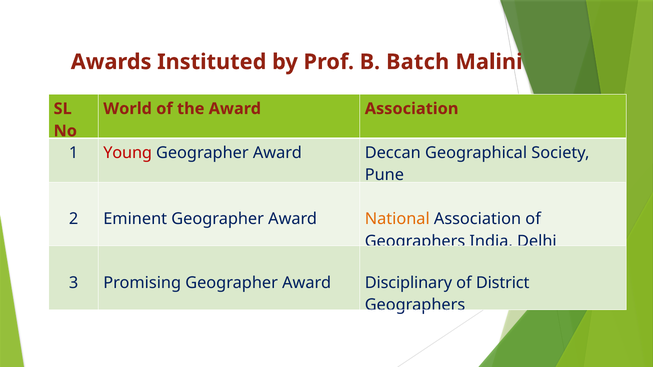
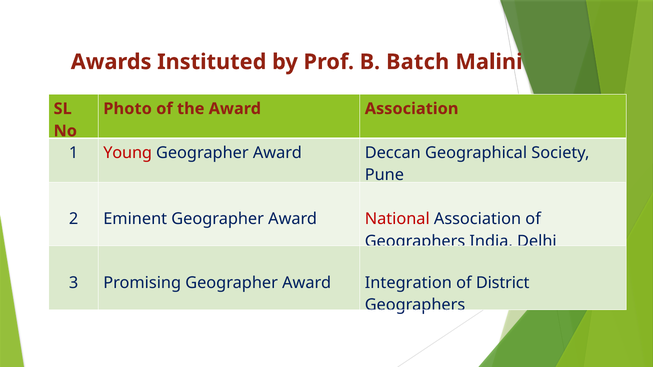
World: World -> Photo
National colour: orange -> red
Disciplinary: Disciplinary -> Integration
